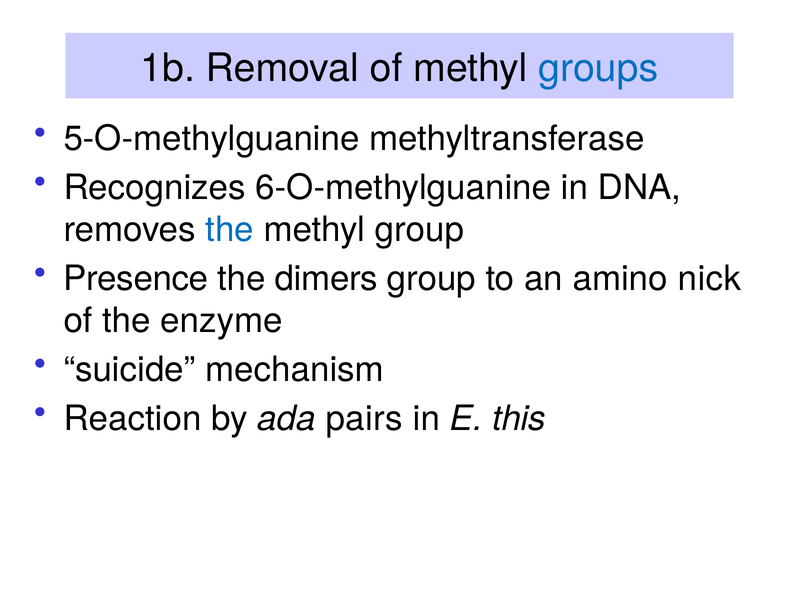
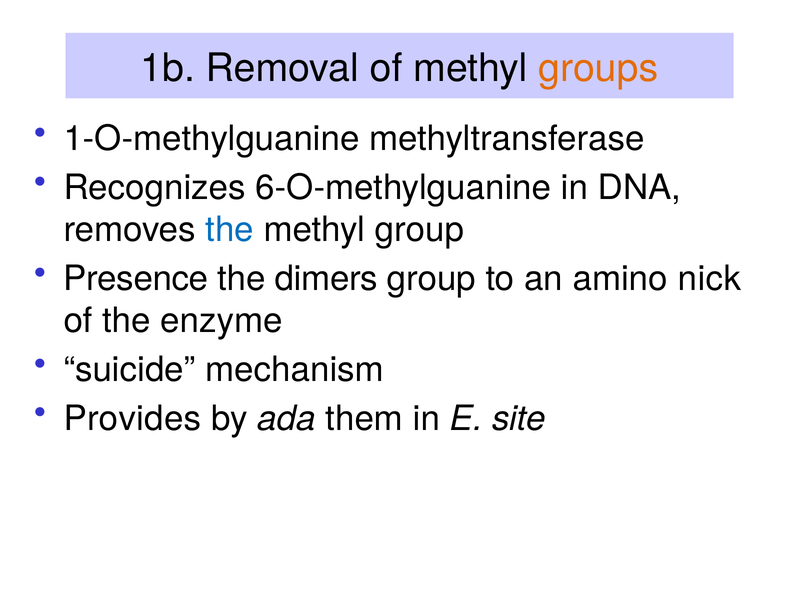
groups colour: blue -> orange
5-O-methylguanine: 5-O-methylguanine -> 1-O-methylguanine
Reaction: Reaction -> Provides
pairs: pairs -> them
this: this -> site
